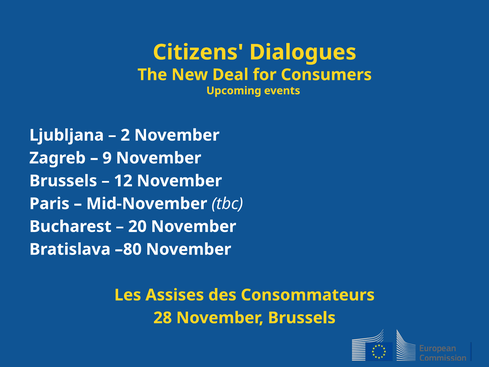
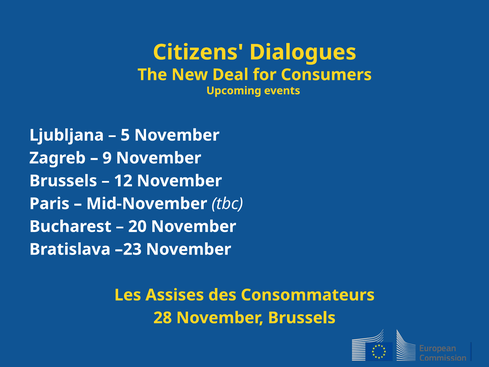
2: 2 -> 5
–80: –80 -> –23
